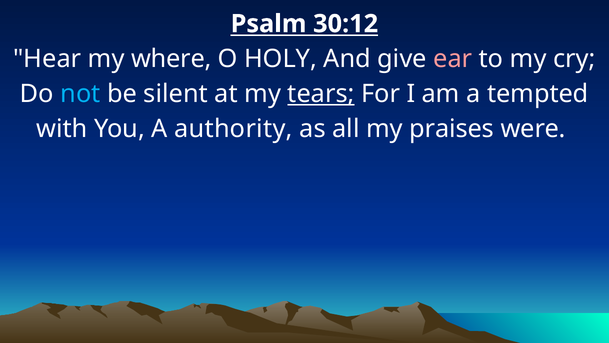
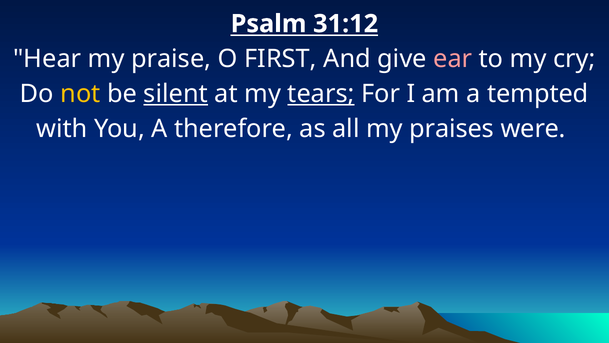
30:12: 30:12 -> 31:12
where: where -> praise
HOLY: HOLY -> FIRST
not colour: light blue -> yellow
silent underline: none -> present
authority: authority -> therefore
